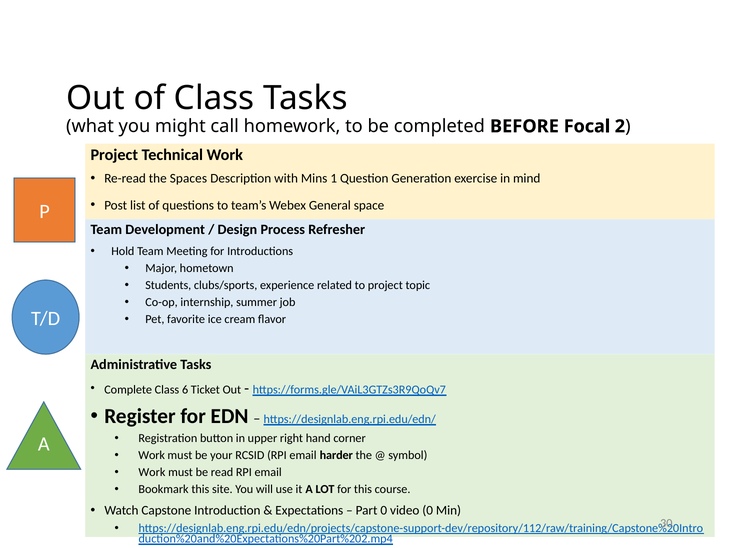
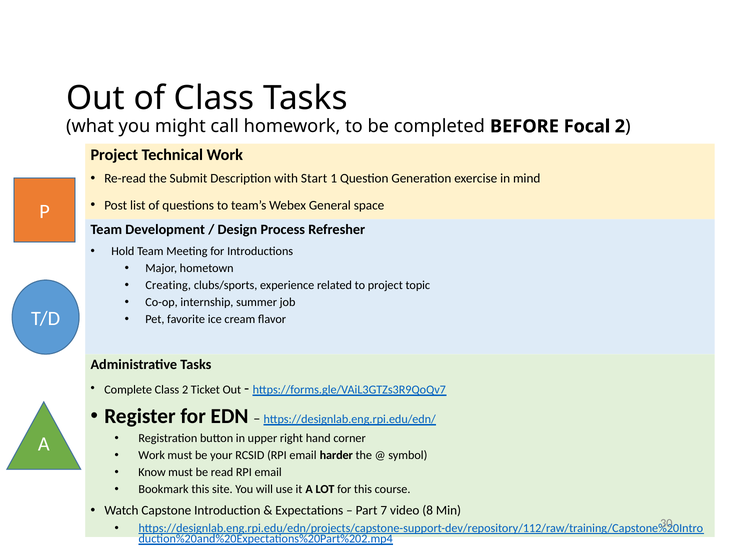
Spaces: Spaces -> Submit
Mins: Mins -> Start
Students: Students -> Creating
Class 6: 6 -> 2
Work at (152, 472): Work -> Know
Part 0: 0 -> 7
video 0: 0 -> 8
